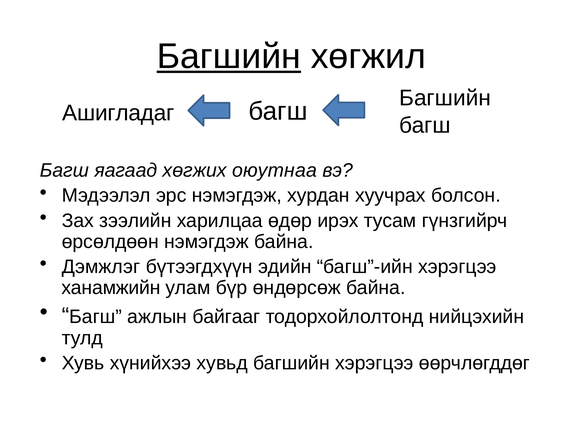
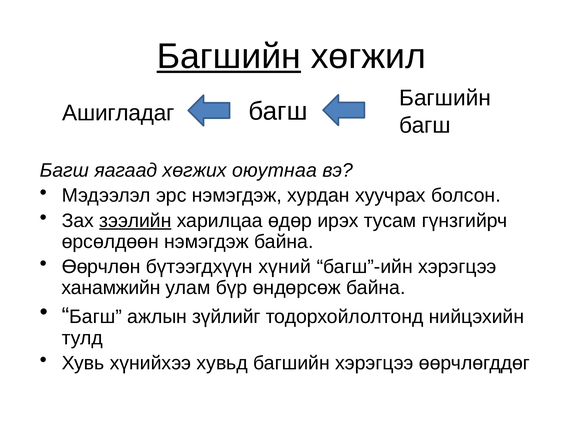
зээлийн underline: none -> present
Дэмжлэг: Дэмжлэг -> Өөрчлөн
эдийн: эдийн -> хүний
байгааг: байгааг -> зүйлийг
